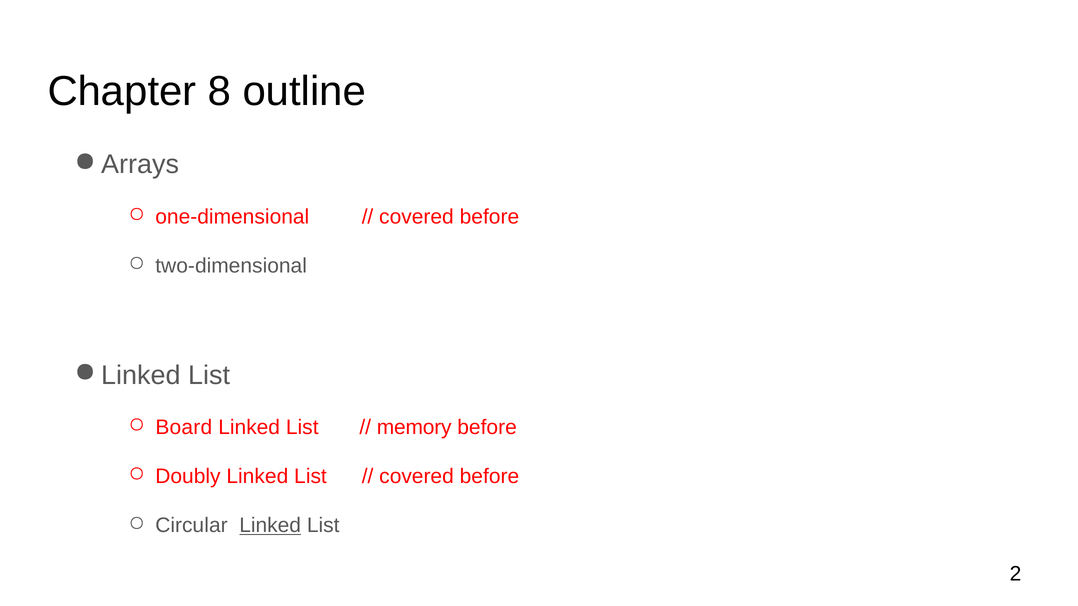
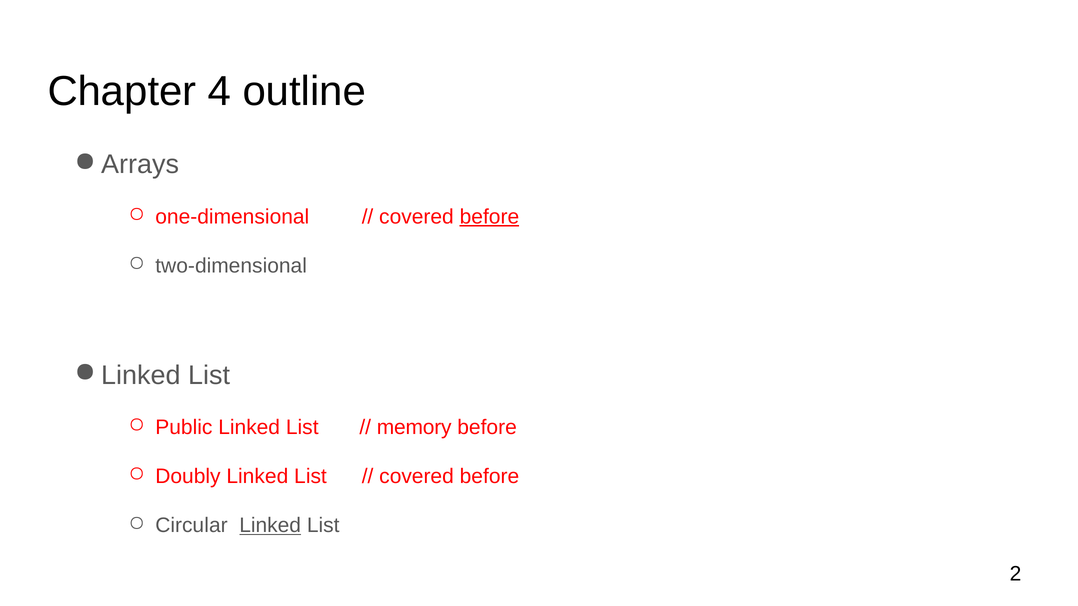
8: 8 -> 4
before at (489, 217) underline: none -> present
Board: Board -> Public
